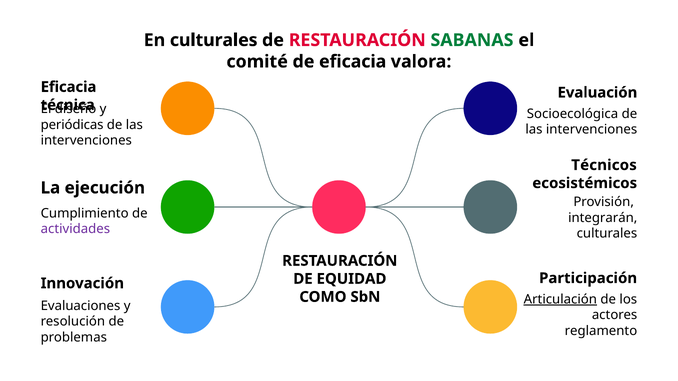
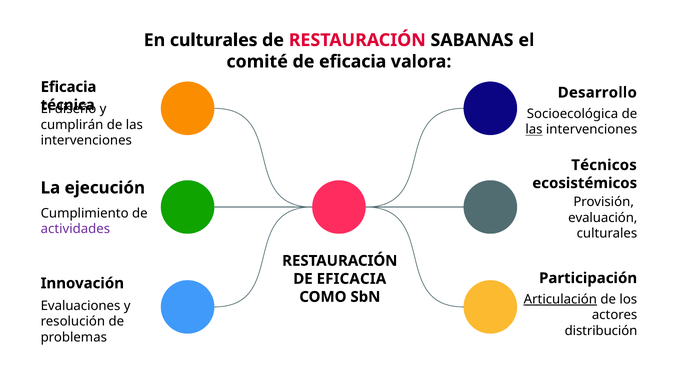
SABANAS colour: green -> black
Evaluación: Evaluación -> Desarrollo
periódicas: periódicas -> cumplirán
las at (534, 130) underline: none -> present
integrarán: integrarán -> evaluación
EQUIDAD at (351, 279): EQUIDAD -> EFICACIA
reglamento: reglamento -> distribución
